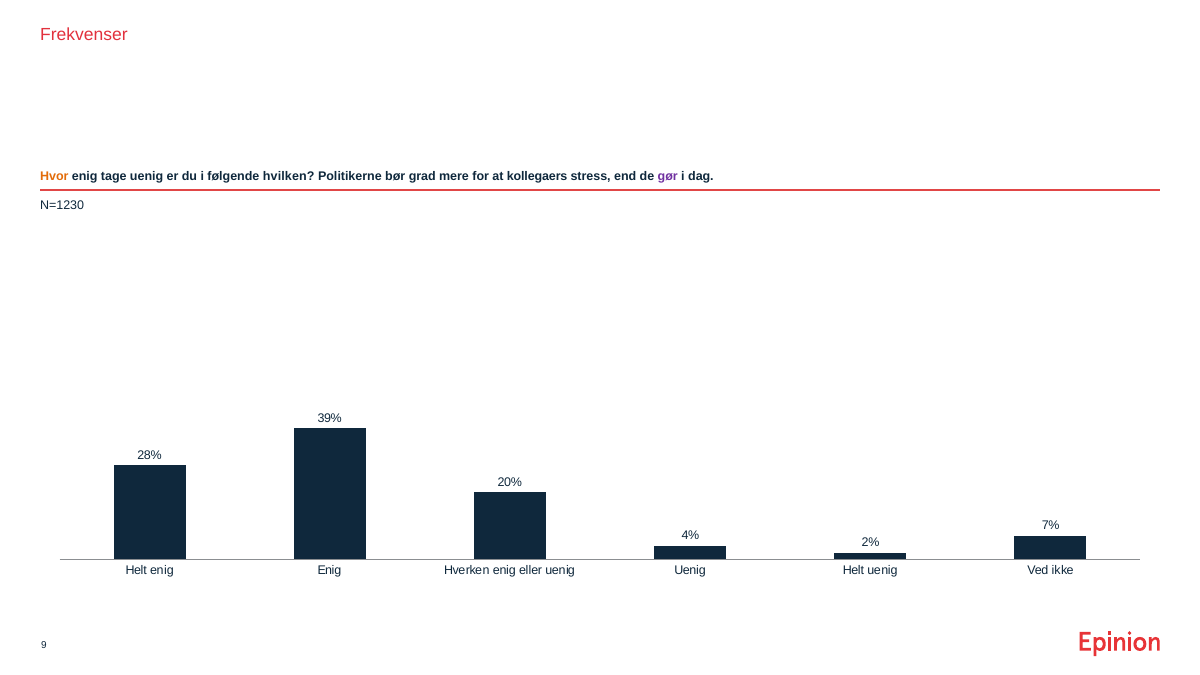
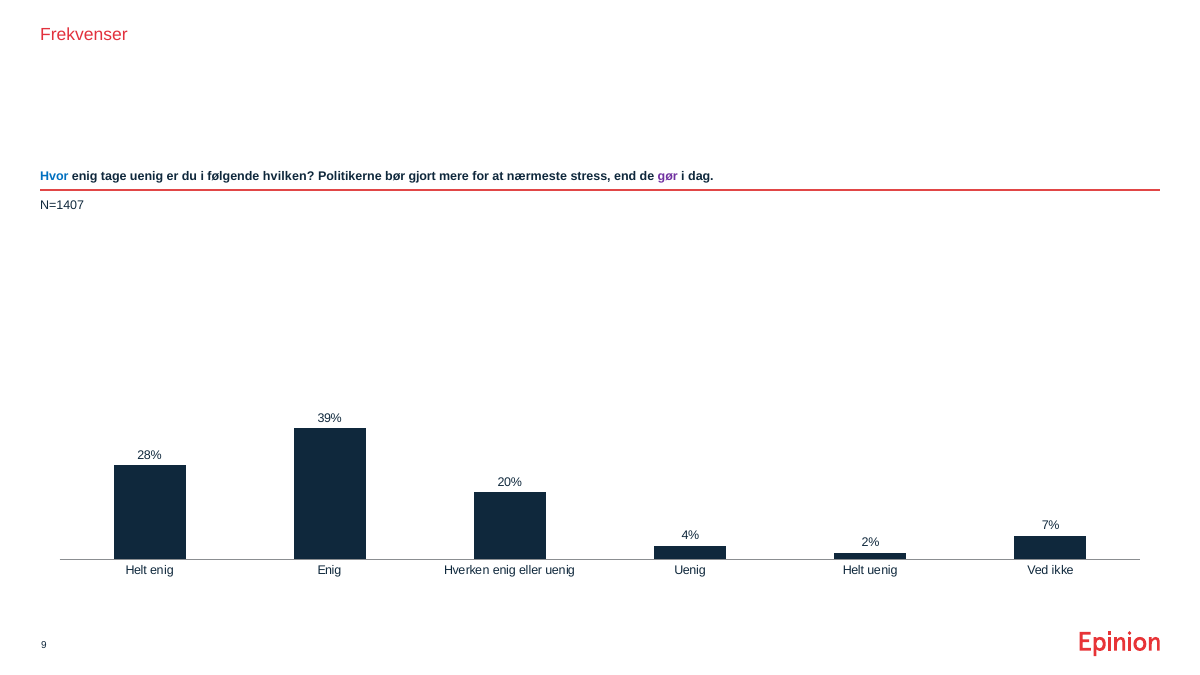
Hvor colour: orange -> blue
grad: grad -> gjort
kollegaers: kollegaers -> nærmeste
N=1230: N=1230 -> N=1407
